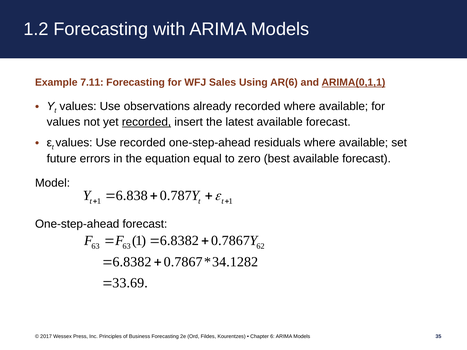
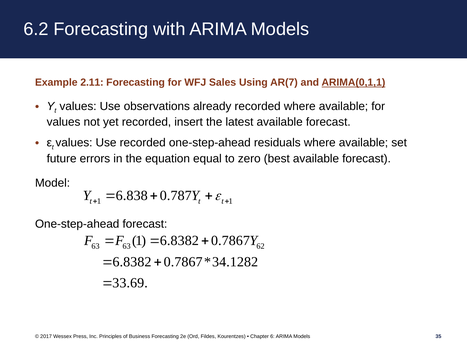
1.2: 1.2 -> 6.2
7.11: 7.11 -> 2.11
AR(6: AR(6 -> AR(7
recorded at (147, 122) underline: present -> none
